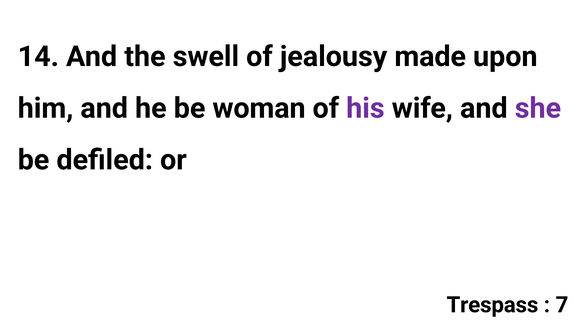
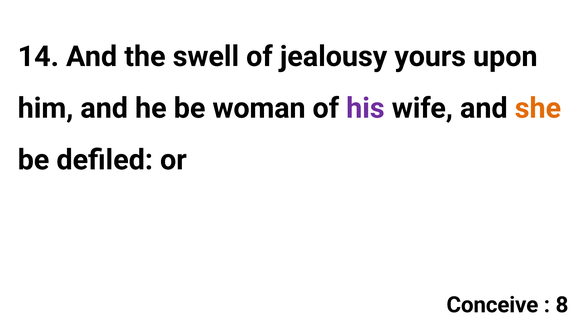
made: made -> yours
she colour: purple -> orange
Trespass: Trespass -> Conceive
7: 7 -> 8
